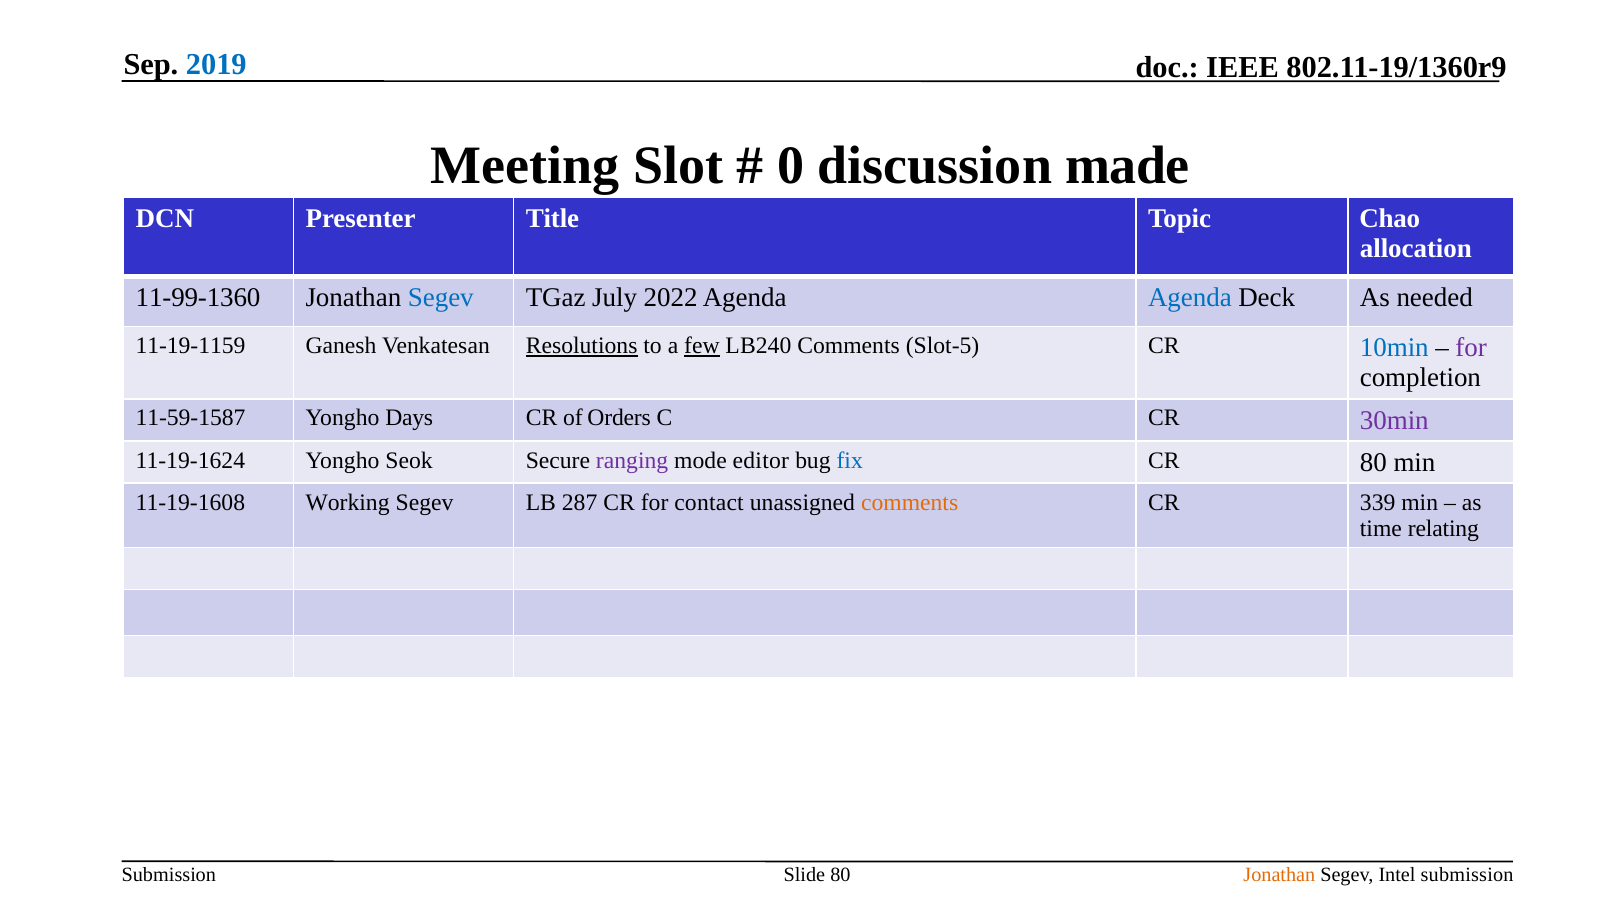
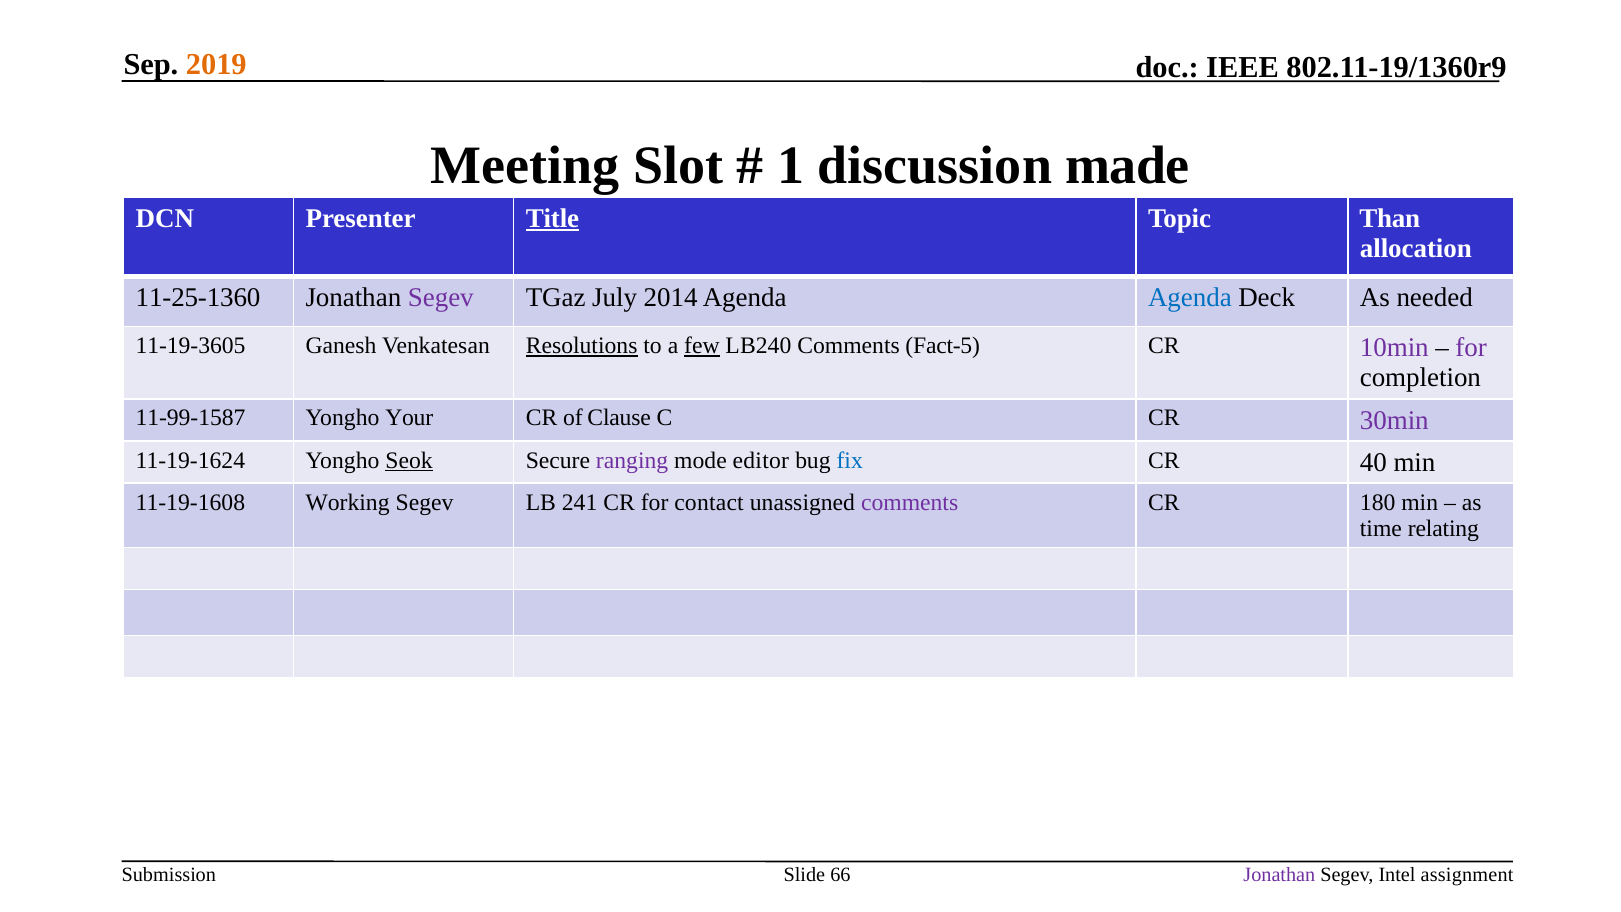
2019 colour: blue -> orange
0: 0 -> 1
Title underline: none -> present
Chao: Chao -> Than
11-99-1360: 11-99-1360 -> 11-25-1360
Segev at (441, 298) colour: blue -> purple
2022: 2022 -> 2014
11-19-1159: 11-19-1159 -> 11-19-3605
Slot-5: Slot-5 -> Fact-5
10min colour: blue -> purple
11-59-1587: 11-59-1587 -> 11-99-1587
Days: Days -> Your
Orders: Orders -> Clause
Seok underline: none -> present
CR 80: 80 -> 40
287: 287 -> 241
comments at (910, 502) colour: orange -> purple
339: 339 -> 180
Slide 80: 80 -> 66
Jonathan at (1279, 874) colour: orange -> purple
Intel submission: submission -> assignment
